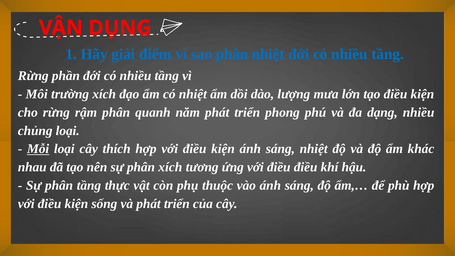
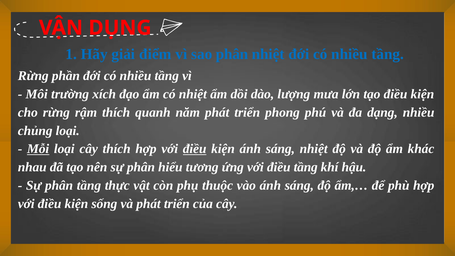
rậm phân: phân -> thích
điều at (195, 149) underline: none -> present
phân xích: xích -> hiểu
điều điều: điều -> tầng
